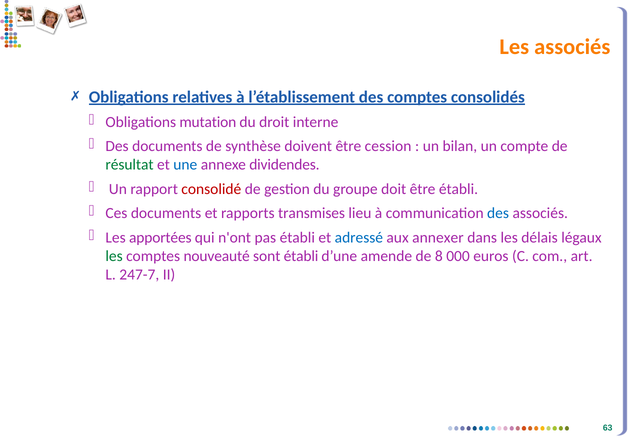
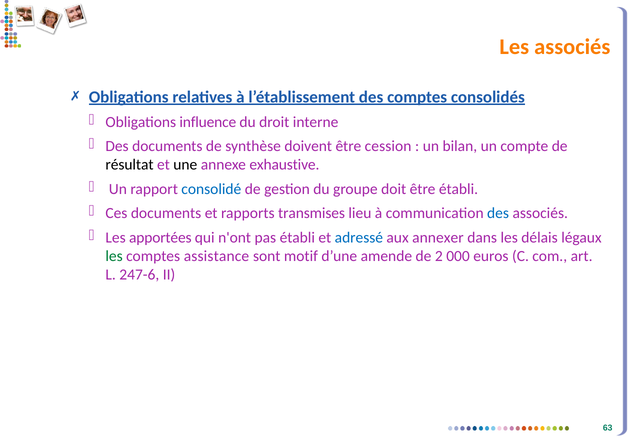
mutation: mutation -> influence
résultat colour: green -> black
une colour: blue -> black
dividendes: dividendes -> exhaustive
consolidé colour: red -> blue
nouveauté: nouveauté -> assistance
sont établi: établi -> motif
8: 8 -> 2
247-7: 247-7 -> 247-6
